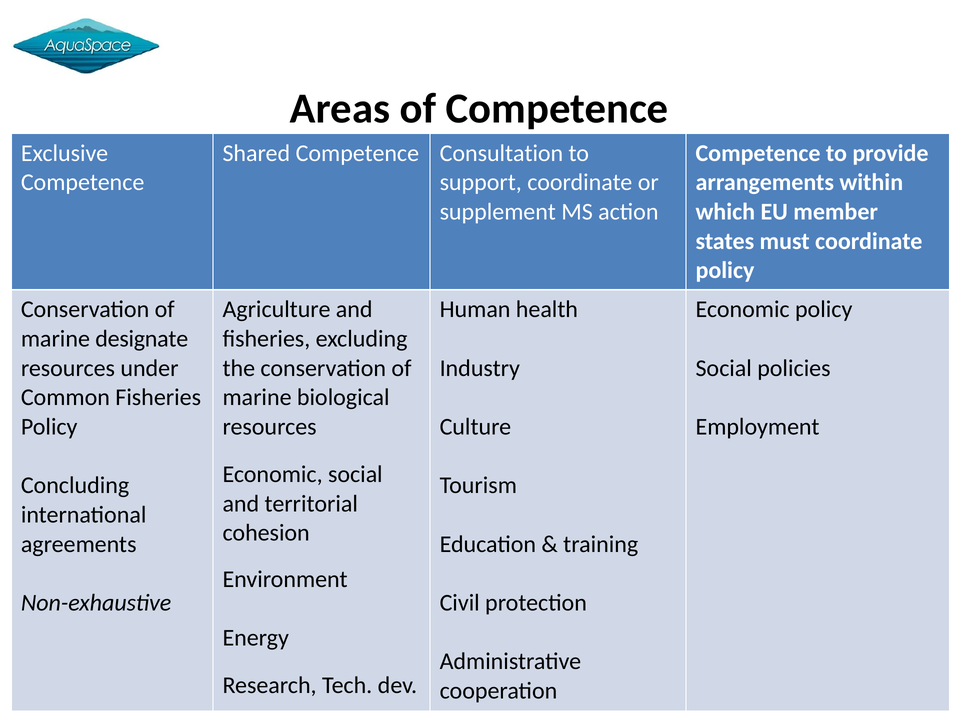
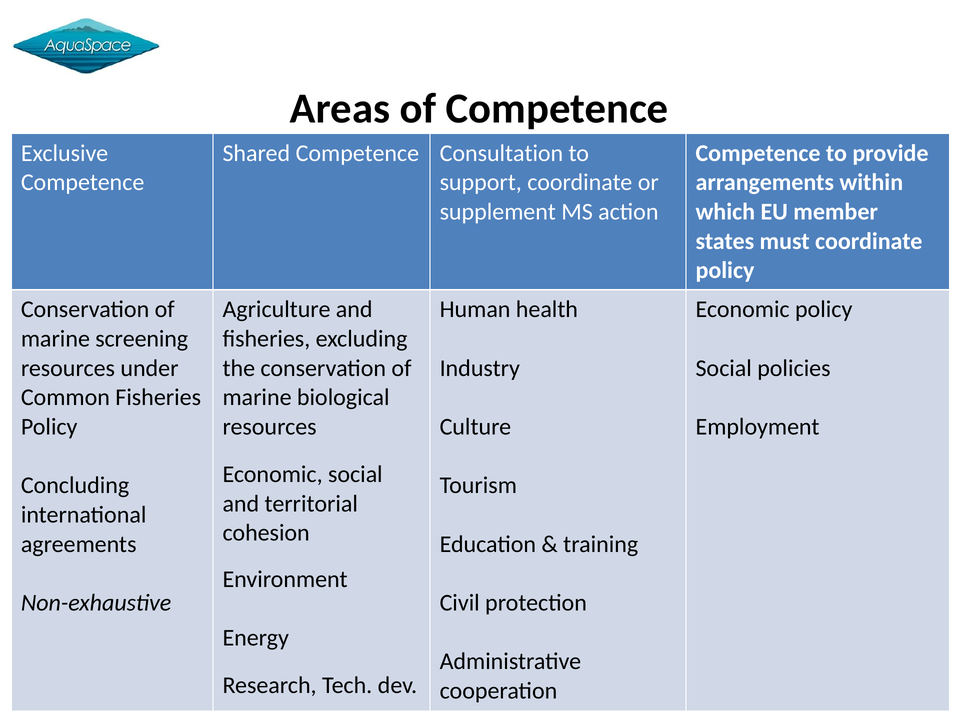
designate: designate -> screening
